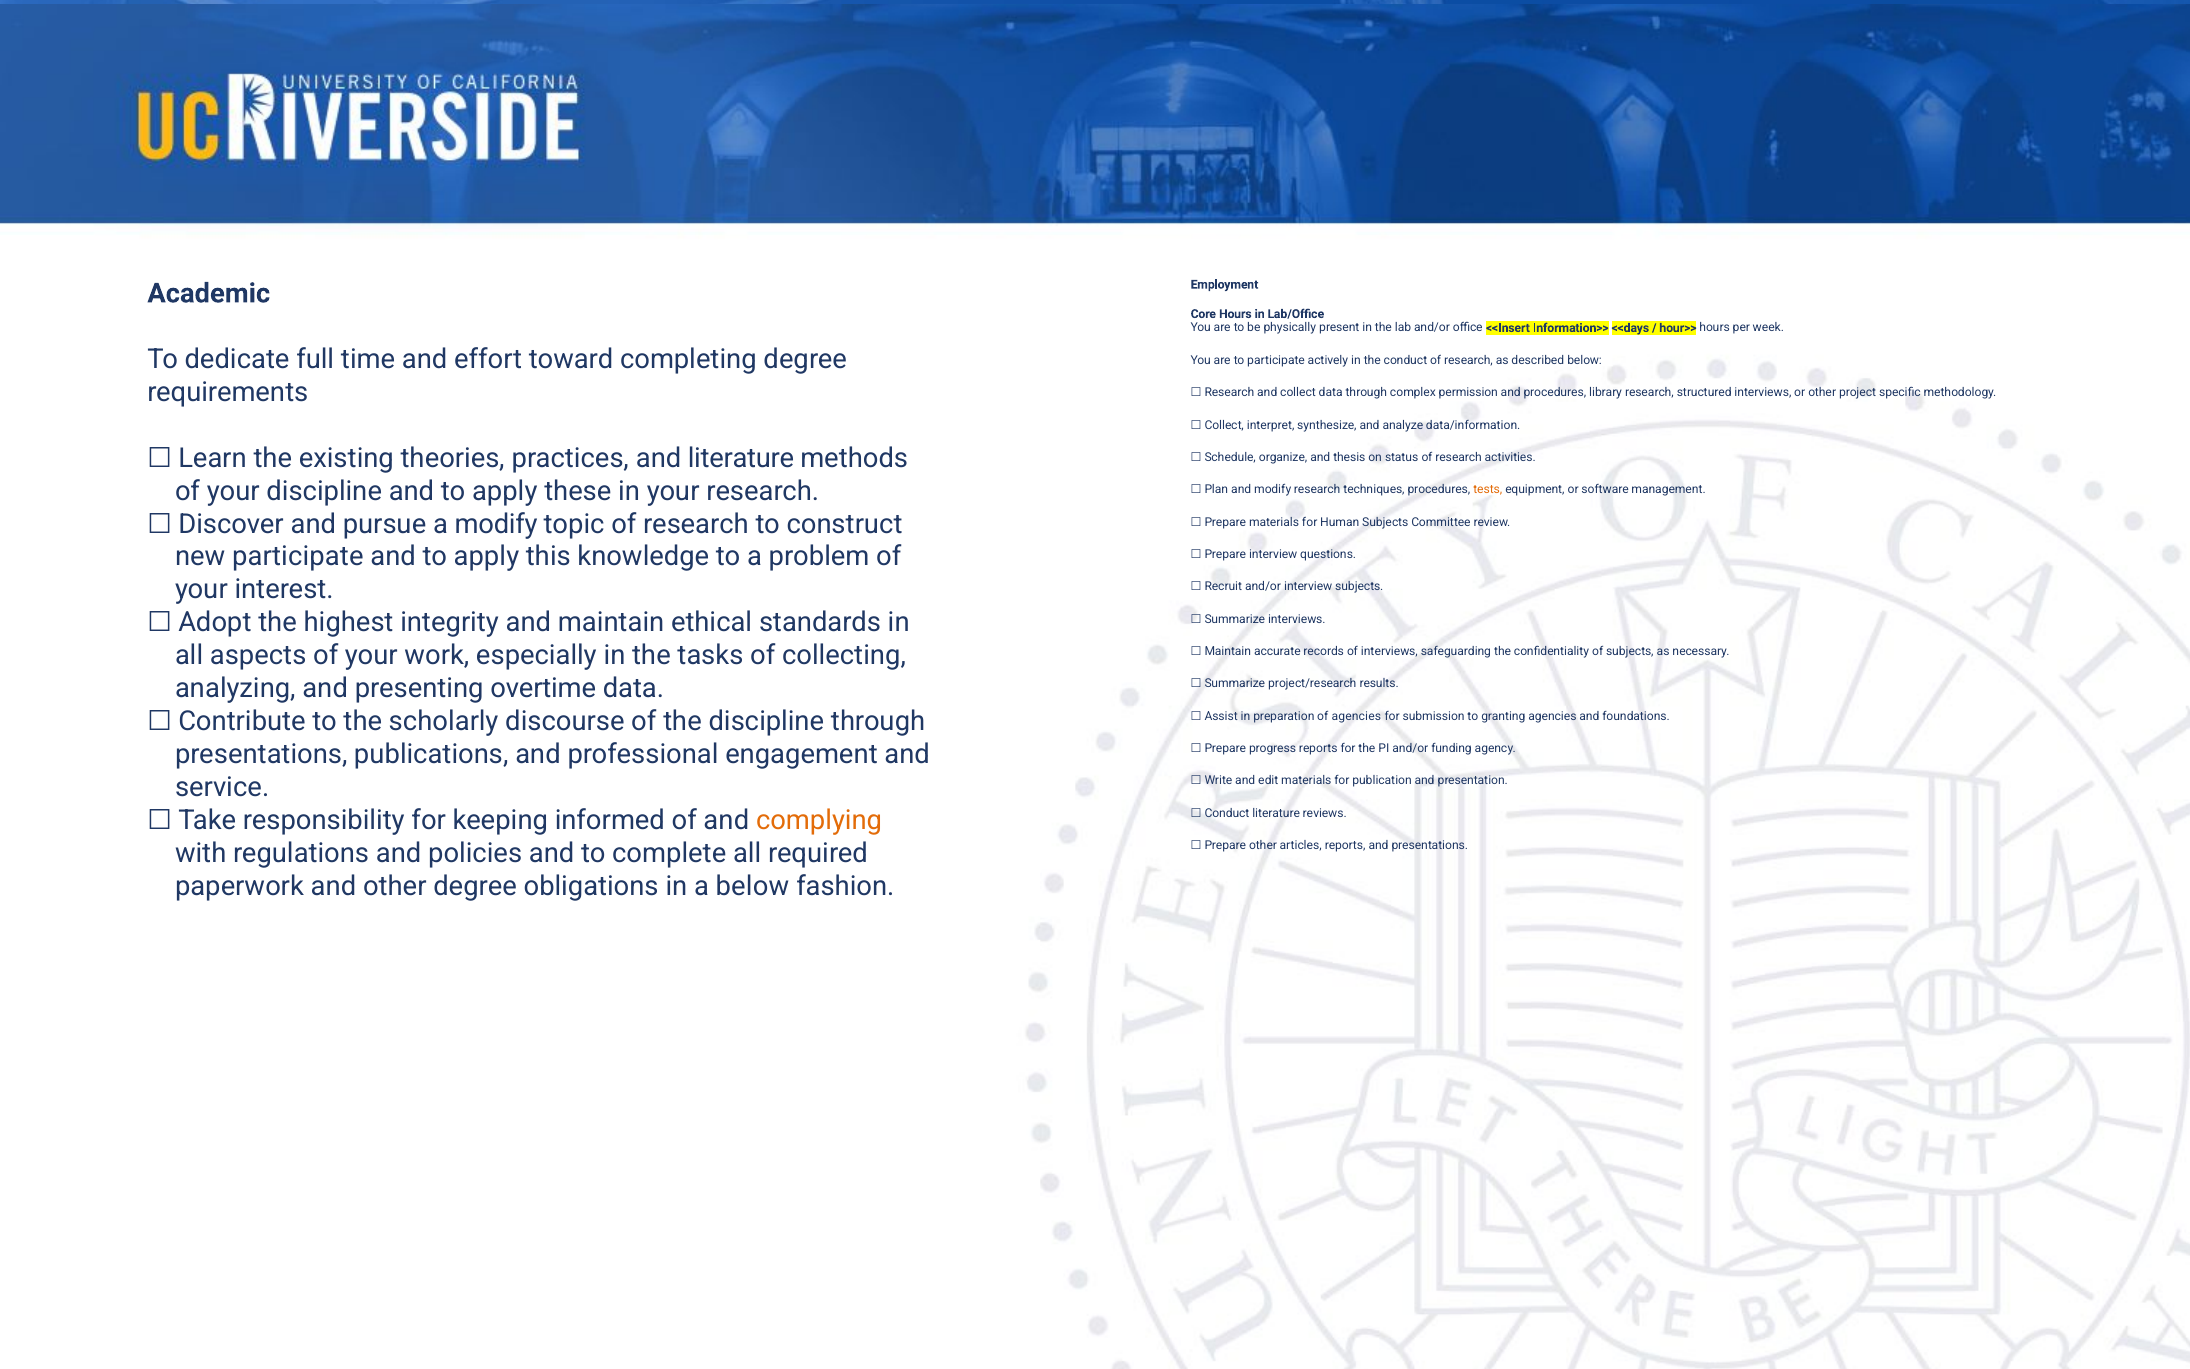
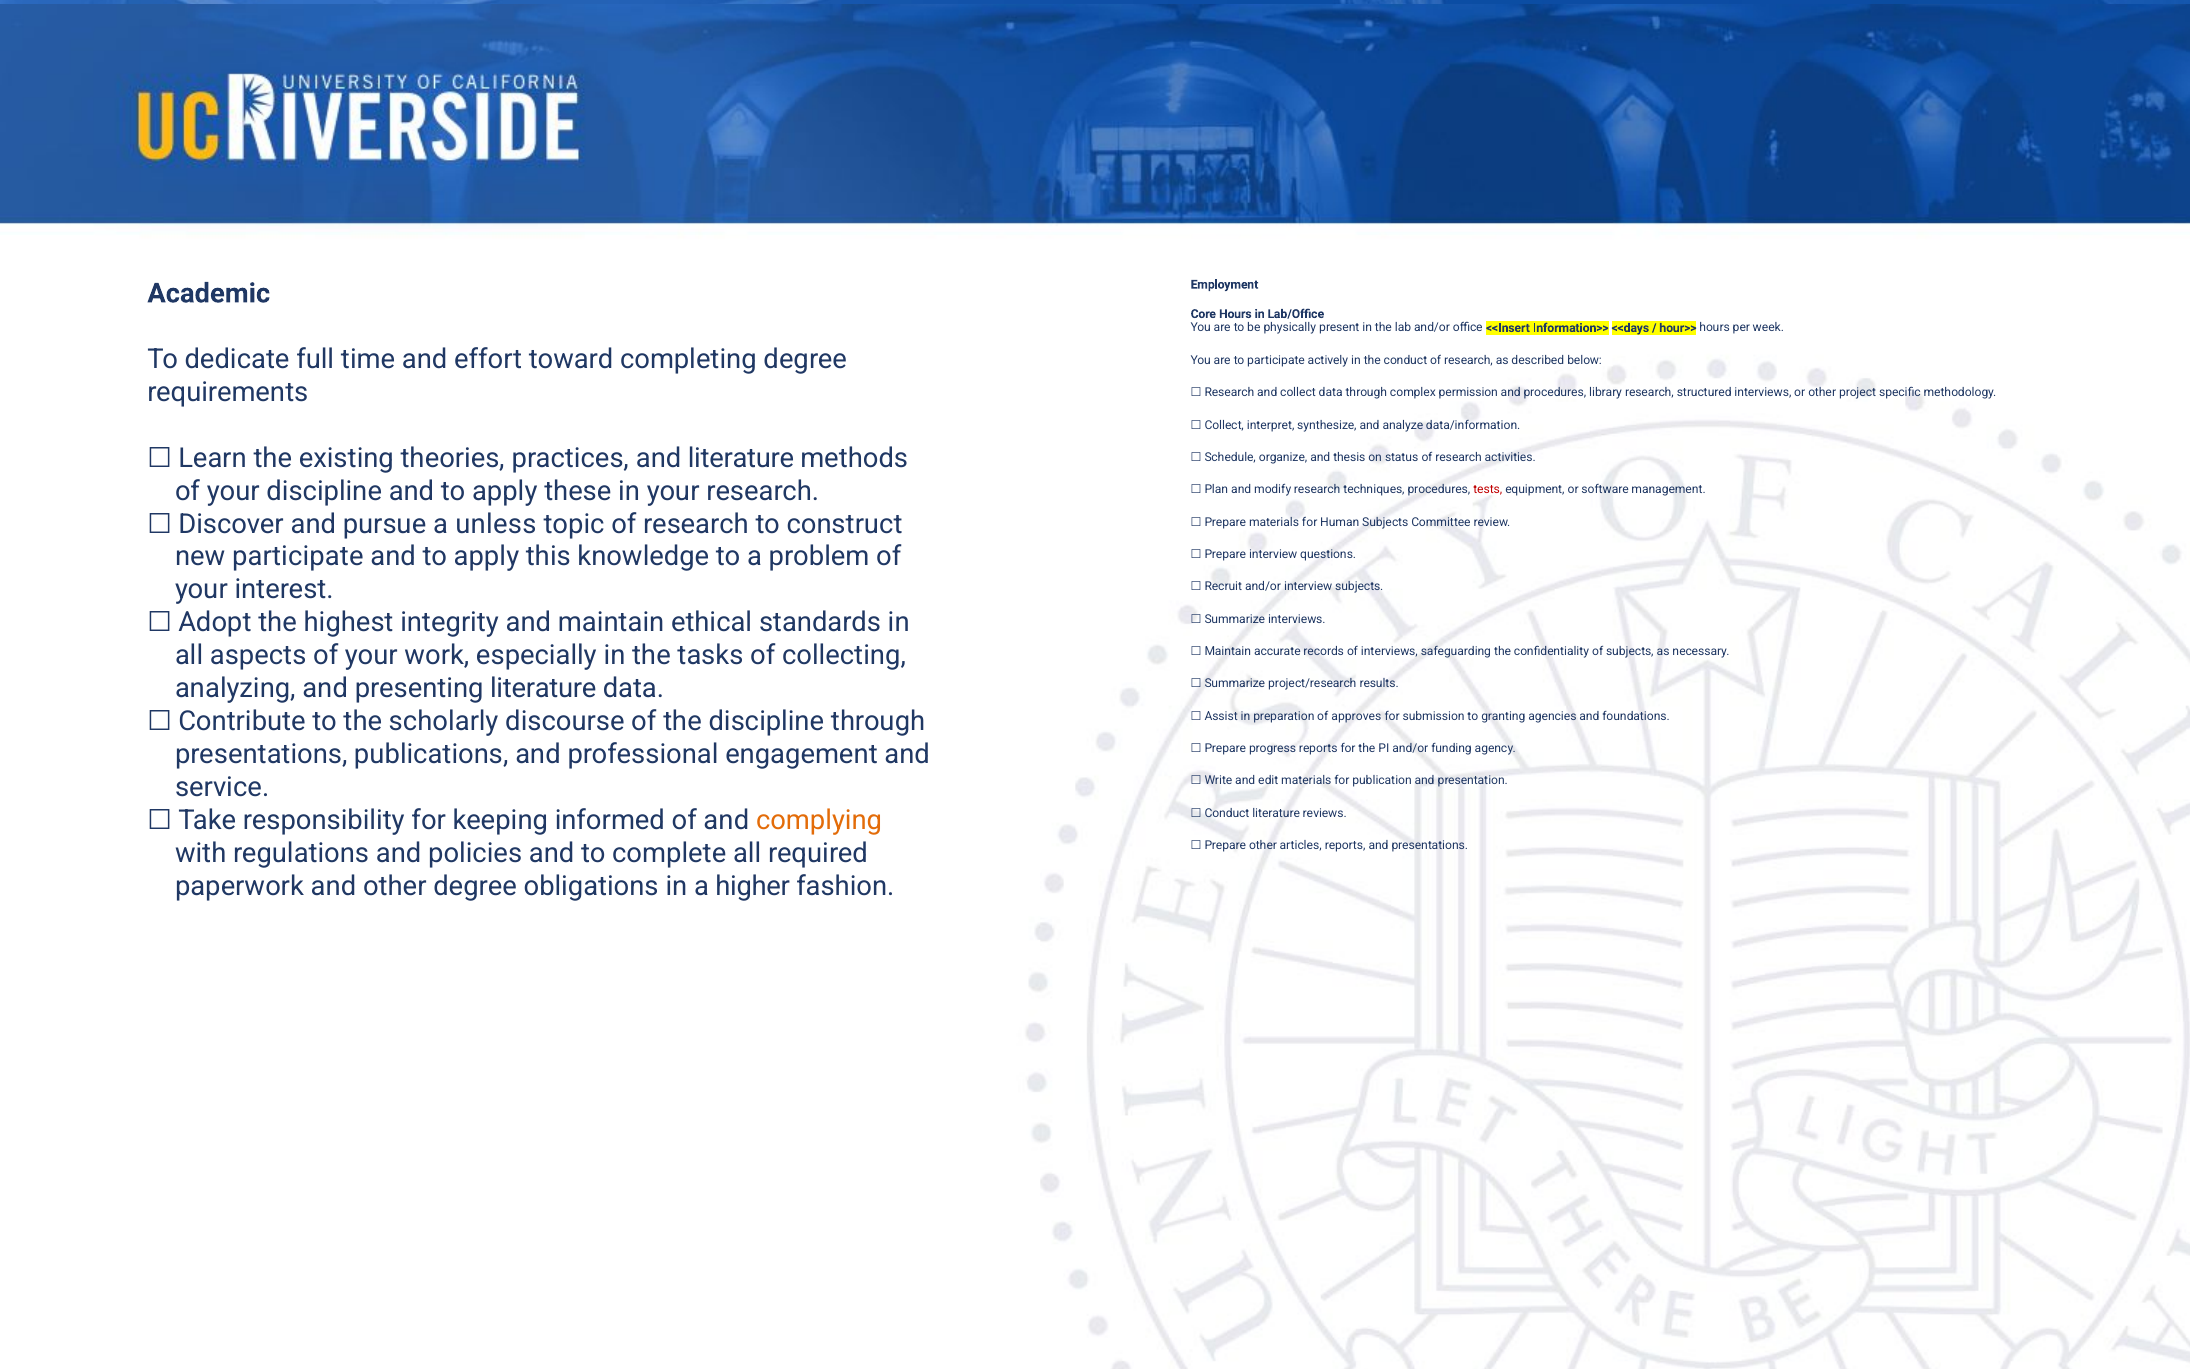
tests colour: orange -> red
a modify: modify -> unless
presenting overtime: overtime -> literature
of agencies: agencies -> approves
a below: below -> higher
